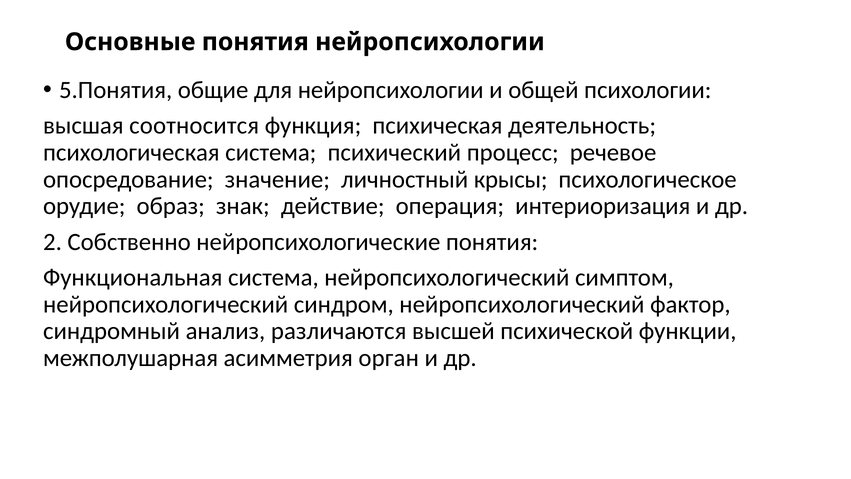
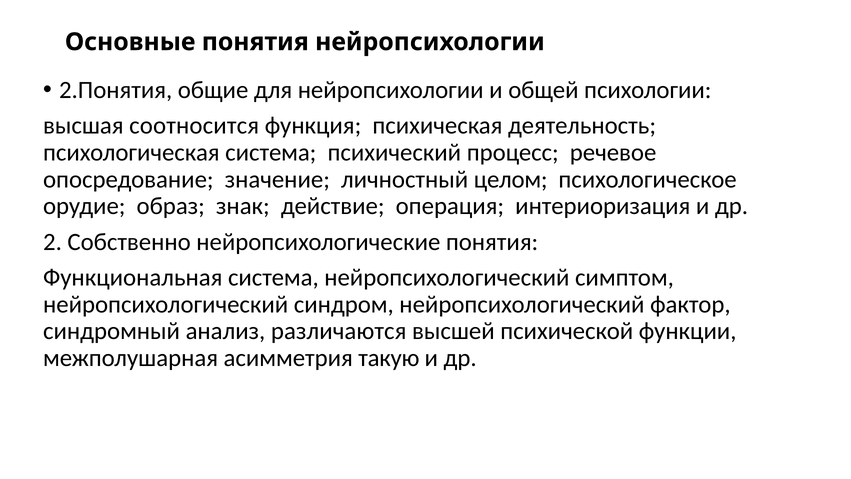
5.Понятия: 5.Понятия -> 2.Понятия
крысы: крысы -> целом
орган: орган -> такую
